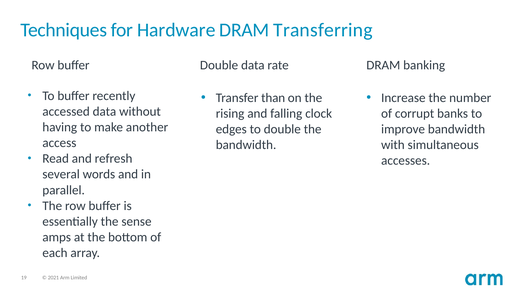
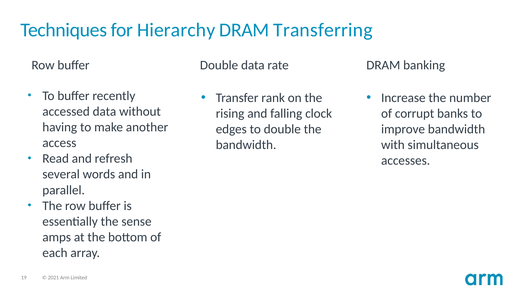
Hardware: Hardware -> Hierarchy
than: than -> rank
